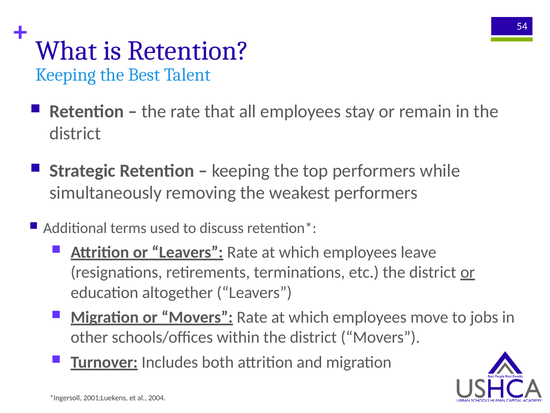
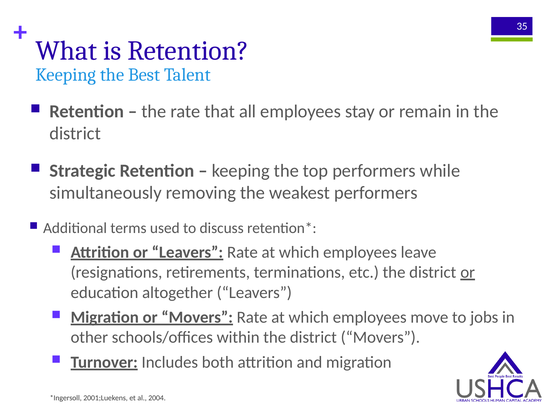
54: 54 -> 35
